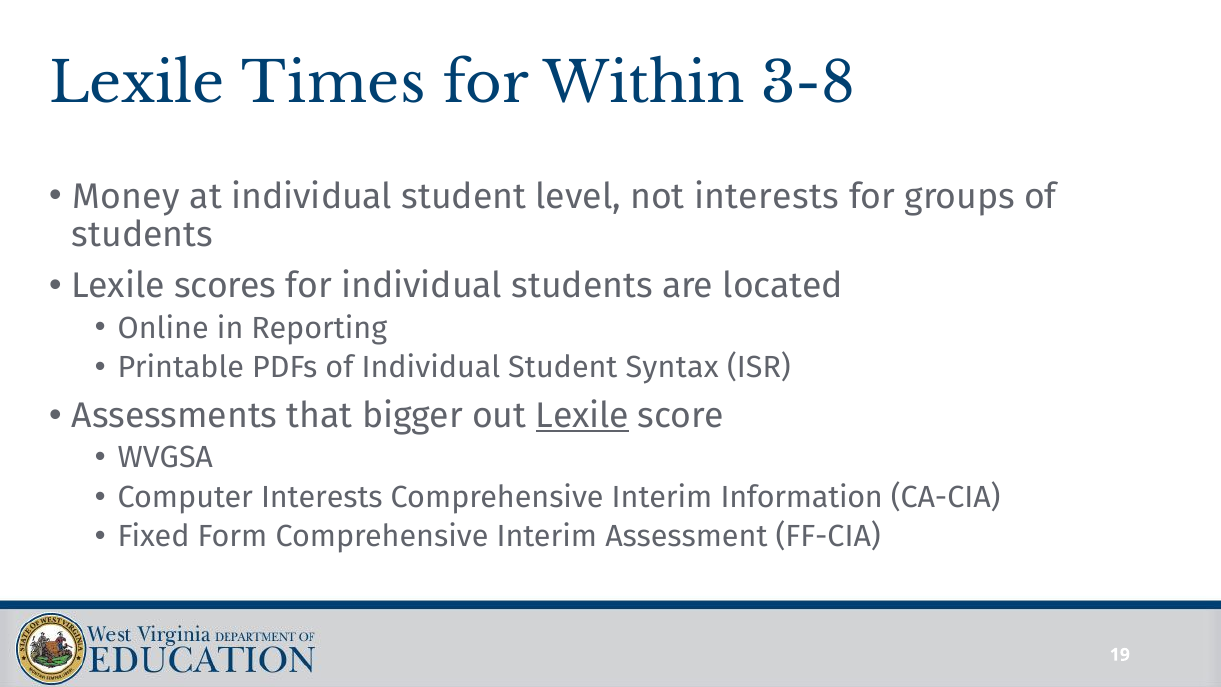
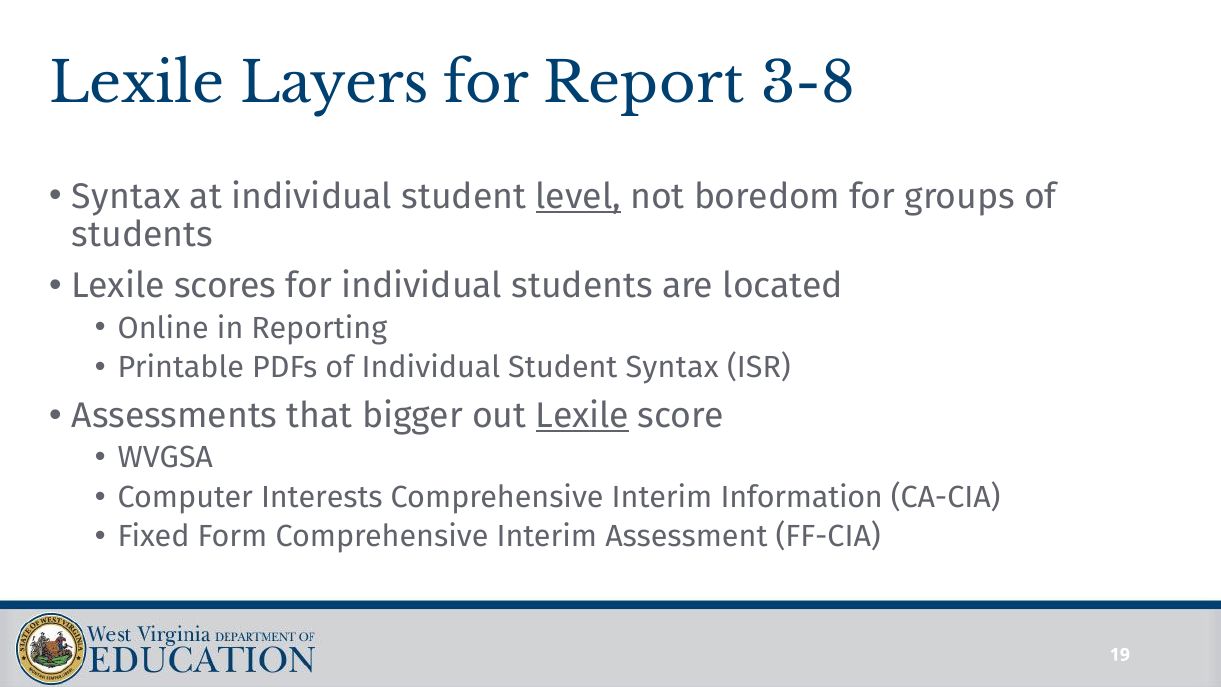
Times: Times -> Layers
Within: Within -> Report
Money at (126, 196): Money -> Syntax
level underline: none -> present
not interests: interests -> boredom
